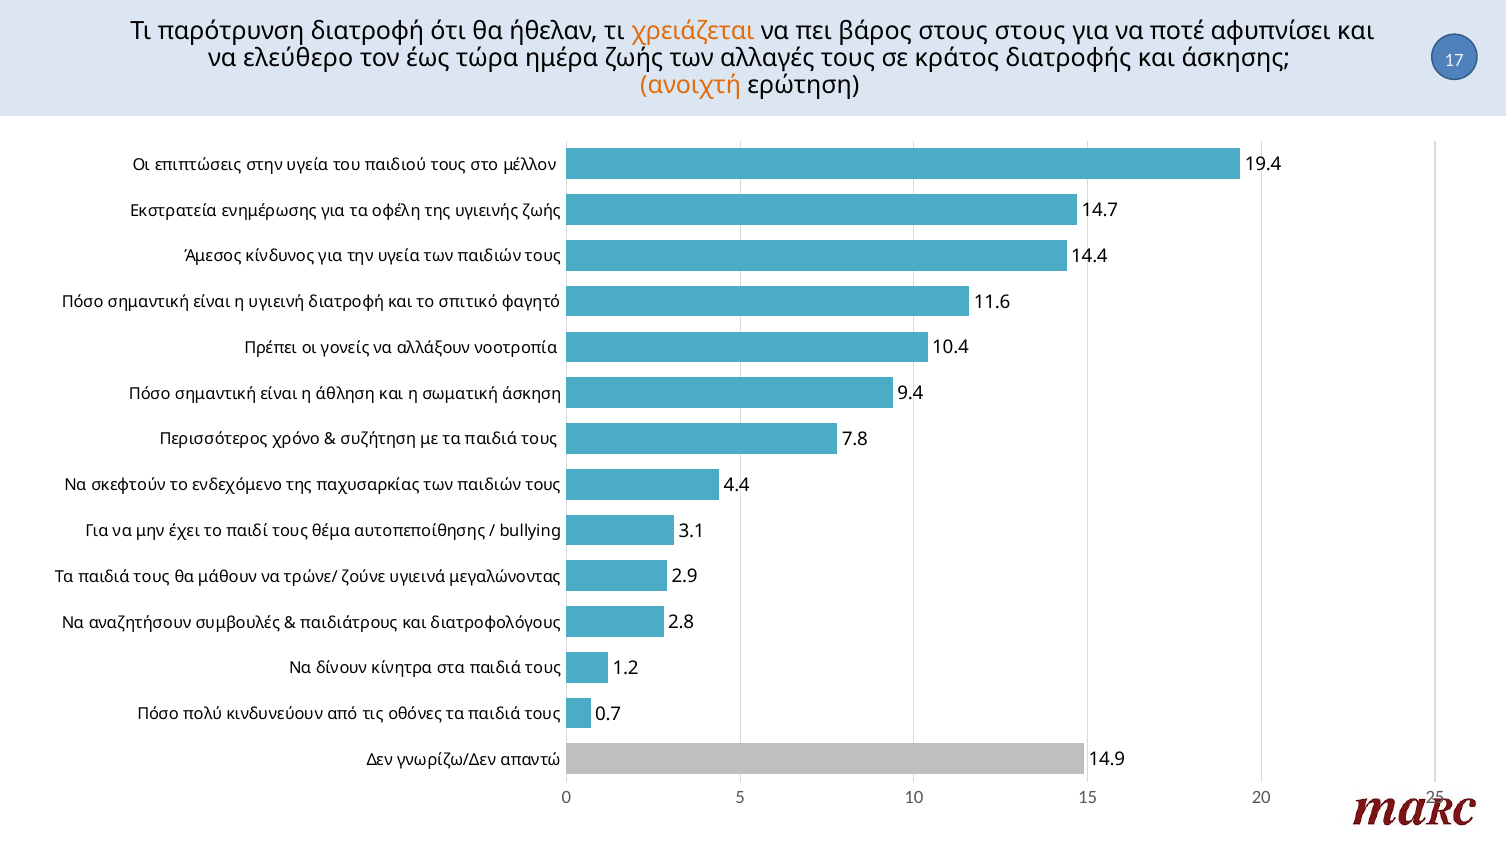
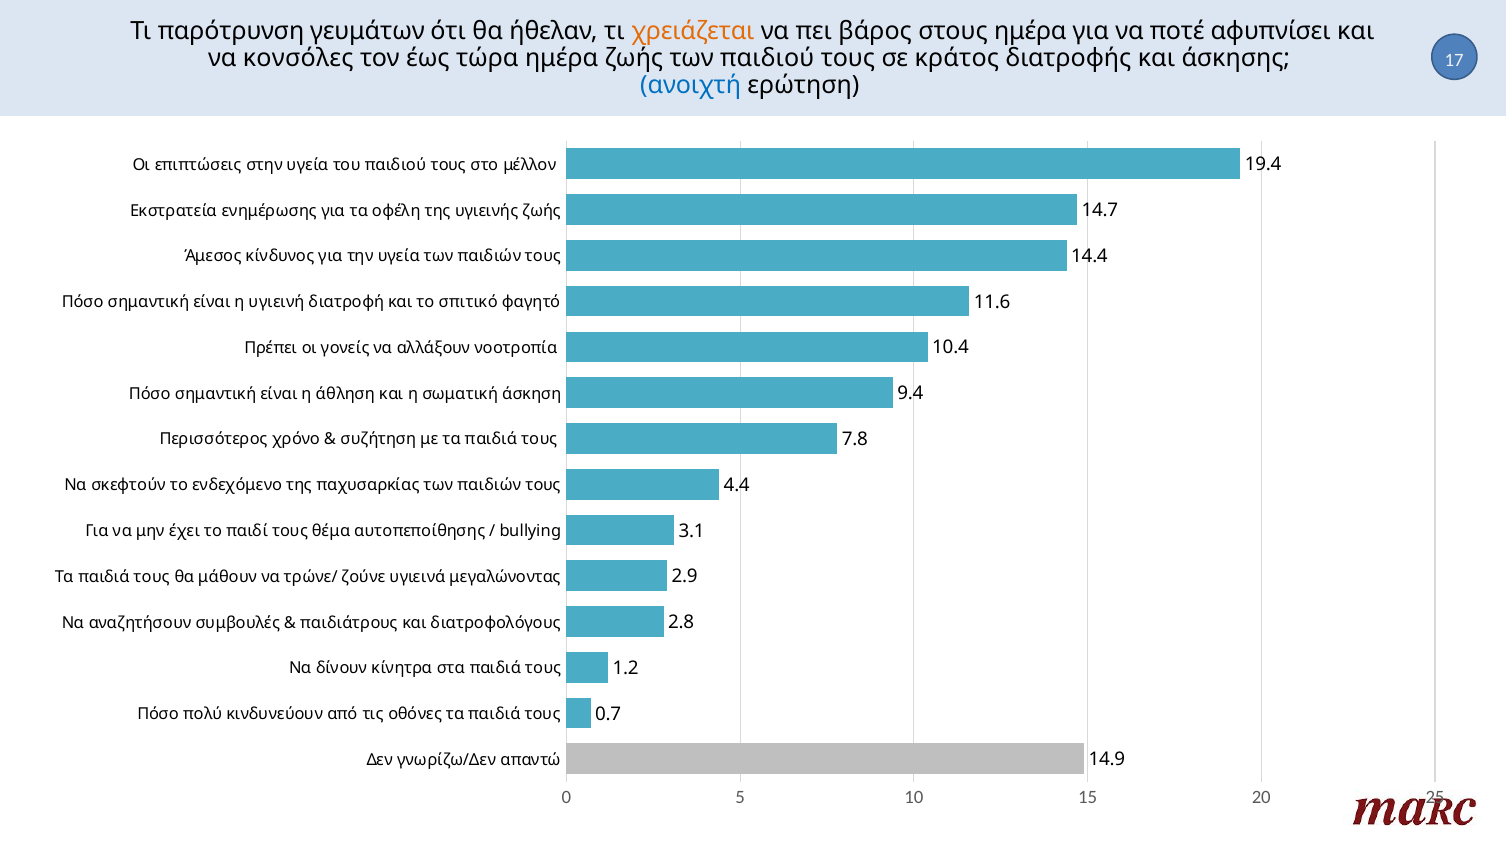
παρότρυνση διατροφή: διατροφή -> γευμάτων
στους στους: στους -> ημέρα
ελεύθερο: ελεύθερο -> κονσόλες
των αλλαγές: αλλαγές -> παιδιού
ανοιχτή colour: orange -> blue
